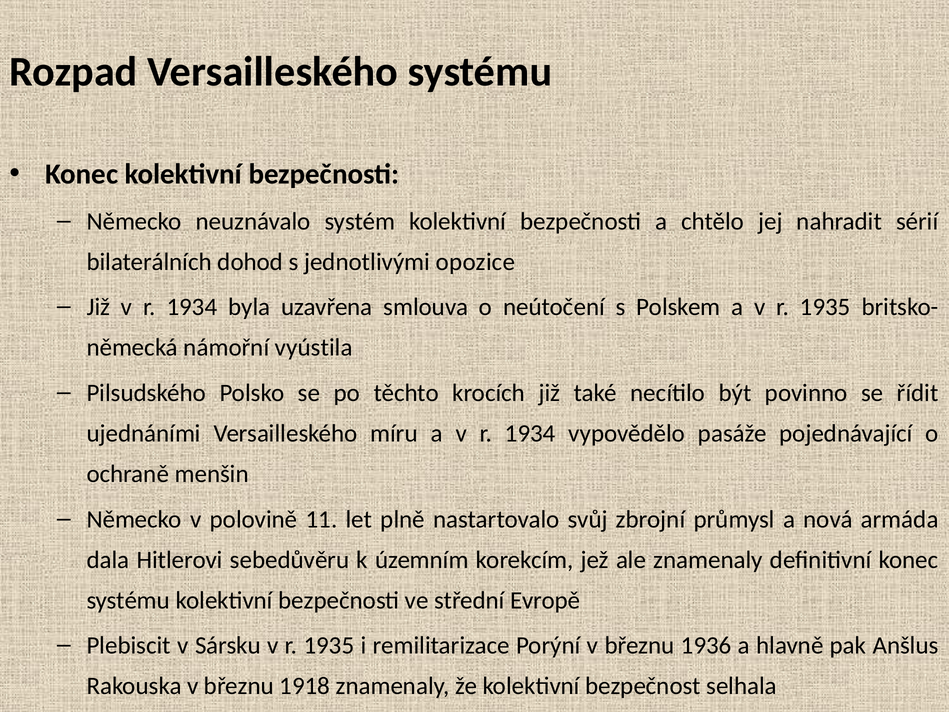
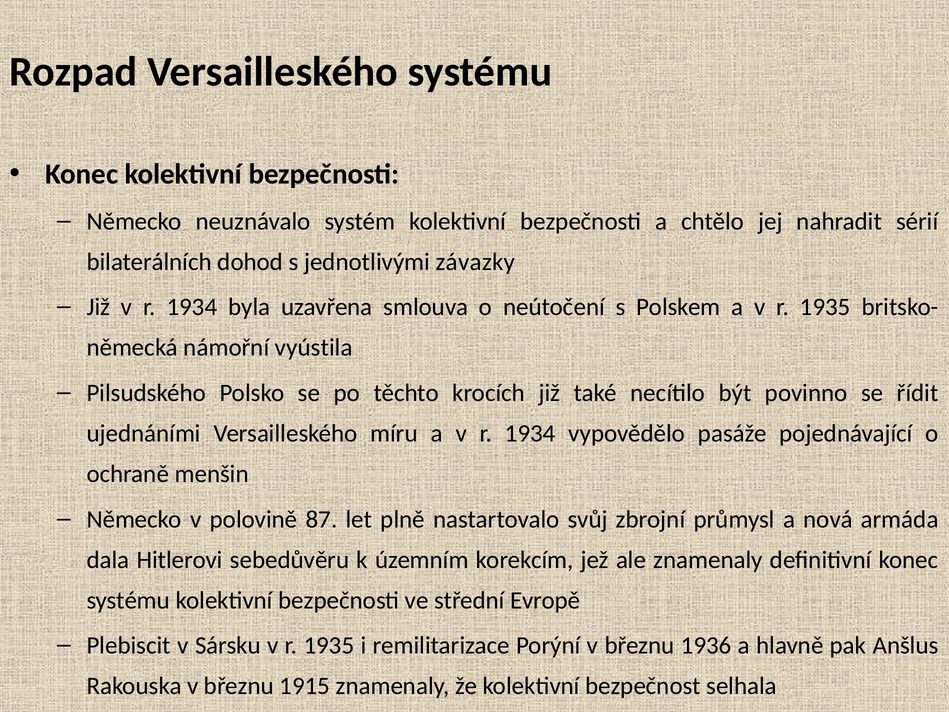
opozice: opozice -> závazky
11: 11 -> 87
1918: 1918 -> 1915
